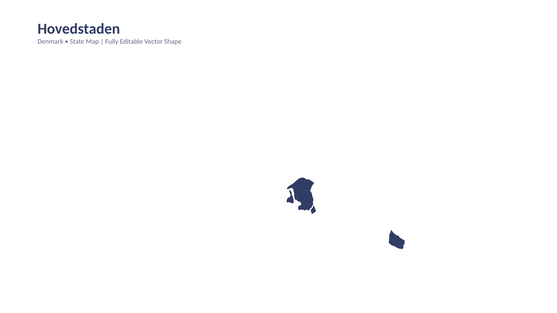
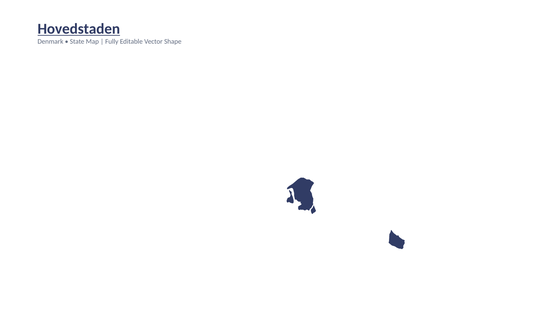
Hovedstaden underline: none -> present
